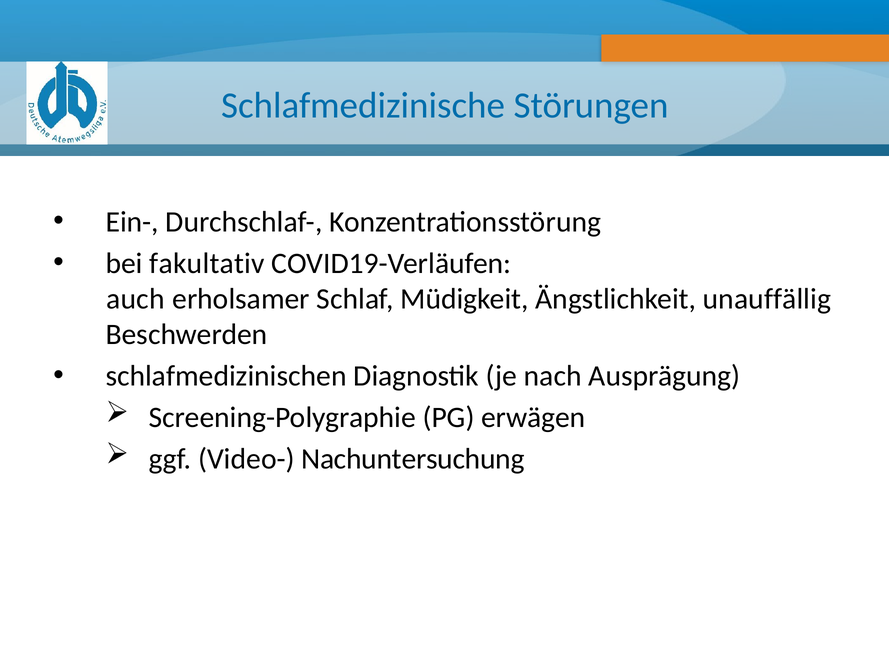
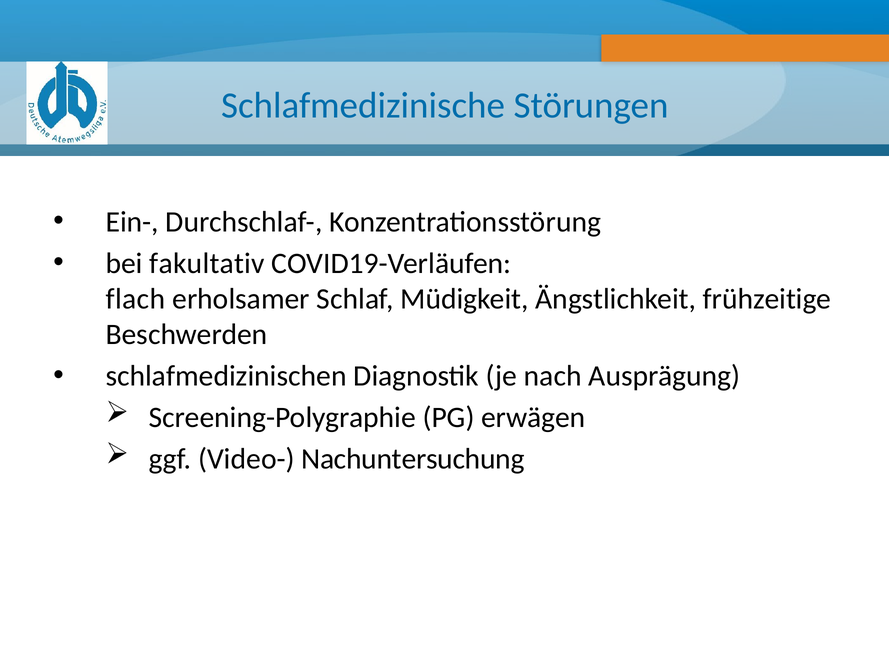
auch: auch -> flach
unauffällig: unauffällig -> frühzeitige
